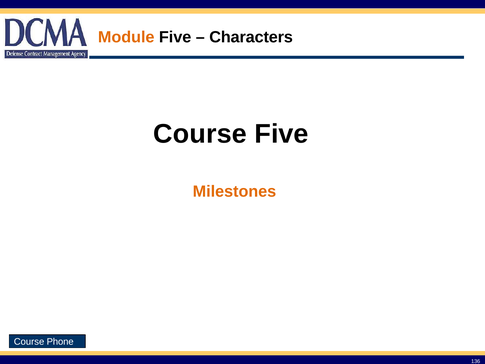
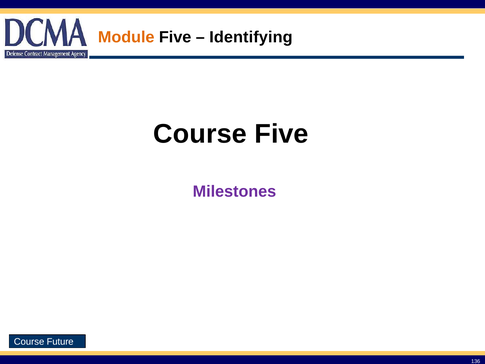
Characters: Characters -> Identifying
Milestones colour: orange -> purple
Phone: Phone -> Future
